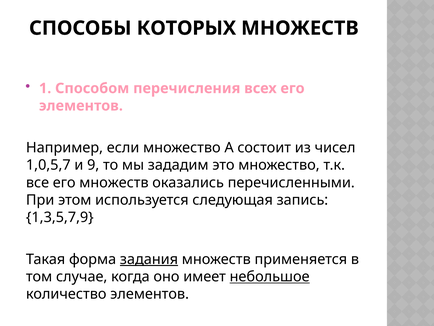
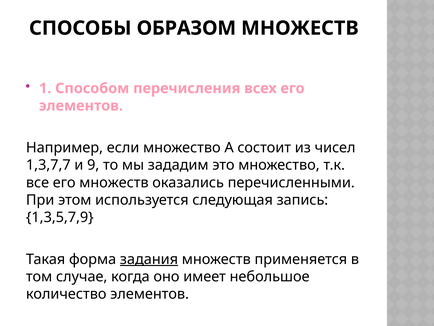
КОТОРЫХ: КОТОРЫХ -> ОБРАЗОМ
1,0,5,7: 1,0,5,7 -> 1,3,7,7
небольшое underline: present -> none
